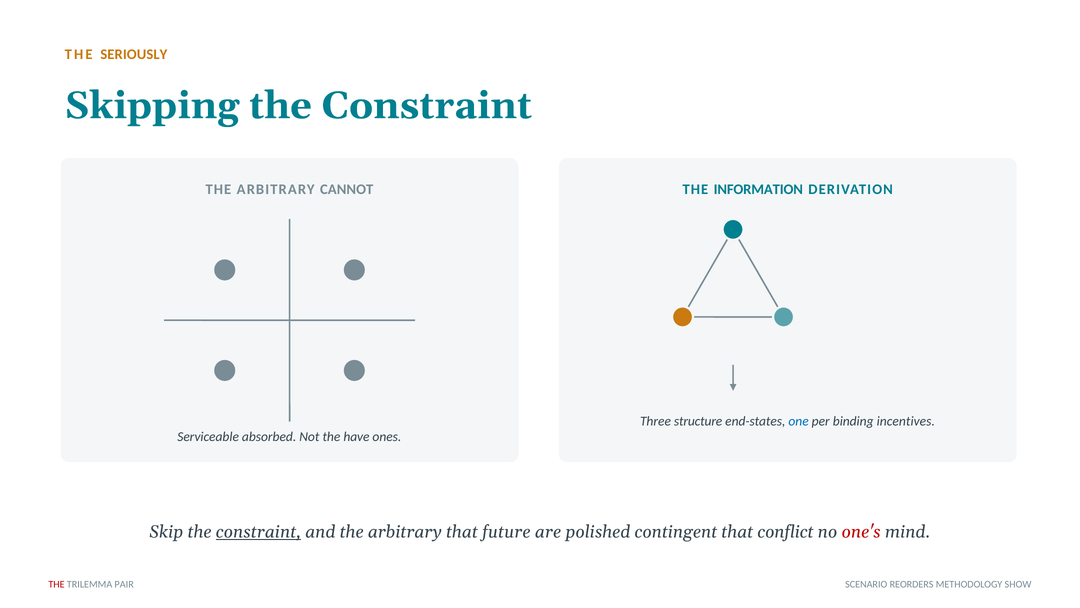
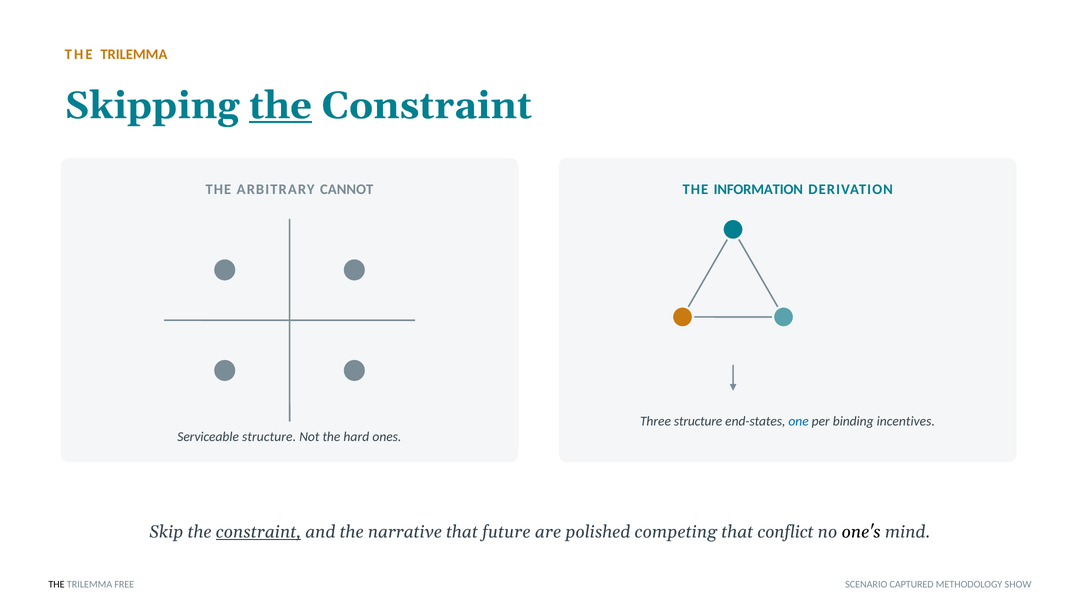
SERIOUSLY at (134, 54): SERIOUSLY -> TRILEMMA
the at (280, 106) underline: none -> present
Serviceable absorbed: absorbed -> structure
have: have -> hard
and the arbitrary: arbitrary -> narrative
contingent: contingent -> competing
one's colour: red -> black
THE at (57, 584) colour: red -> black
PAIR: PAIR -> FREE
REORDERS: REORDERS -> CAPTURED
